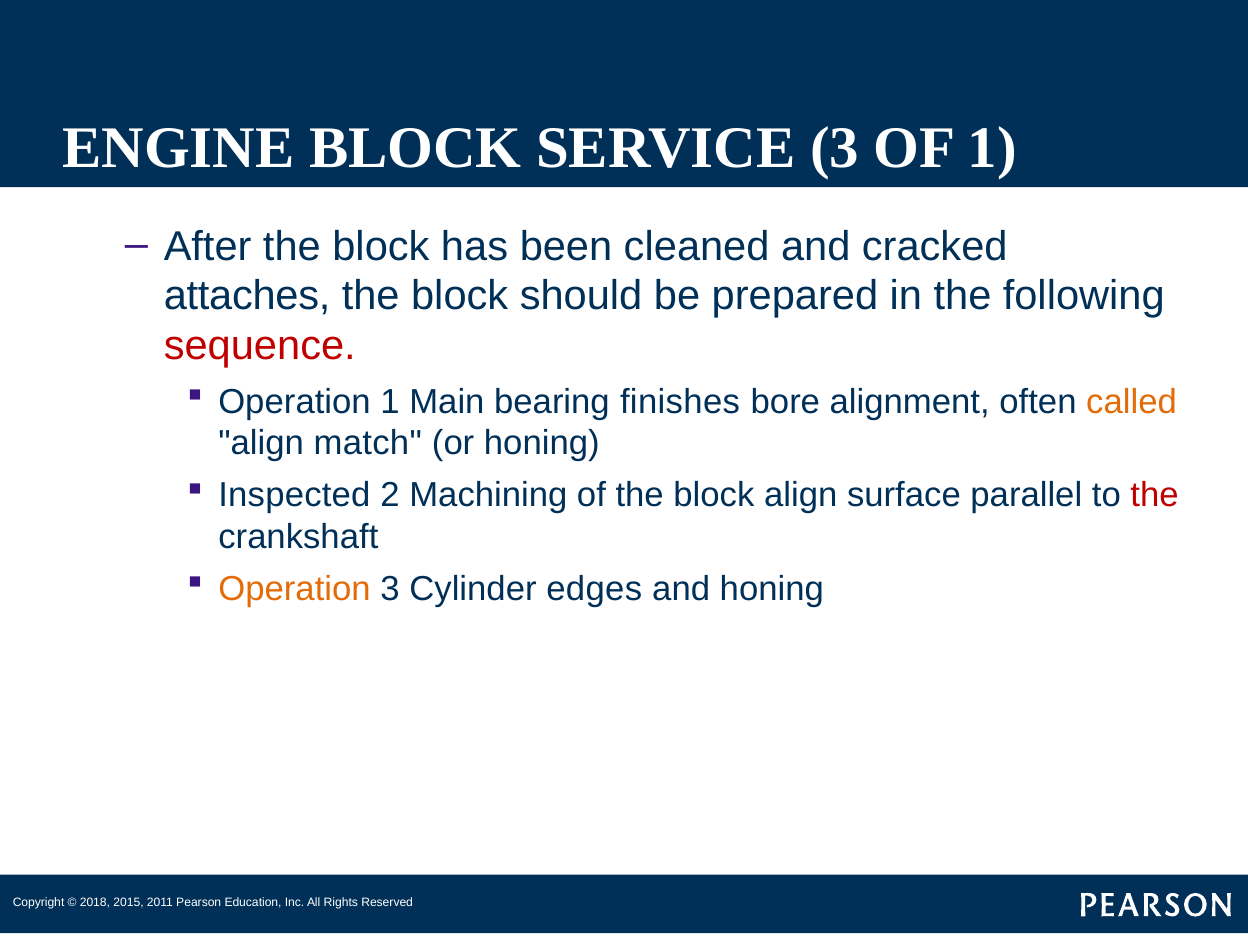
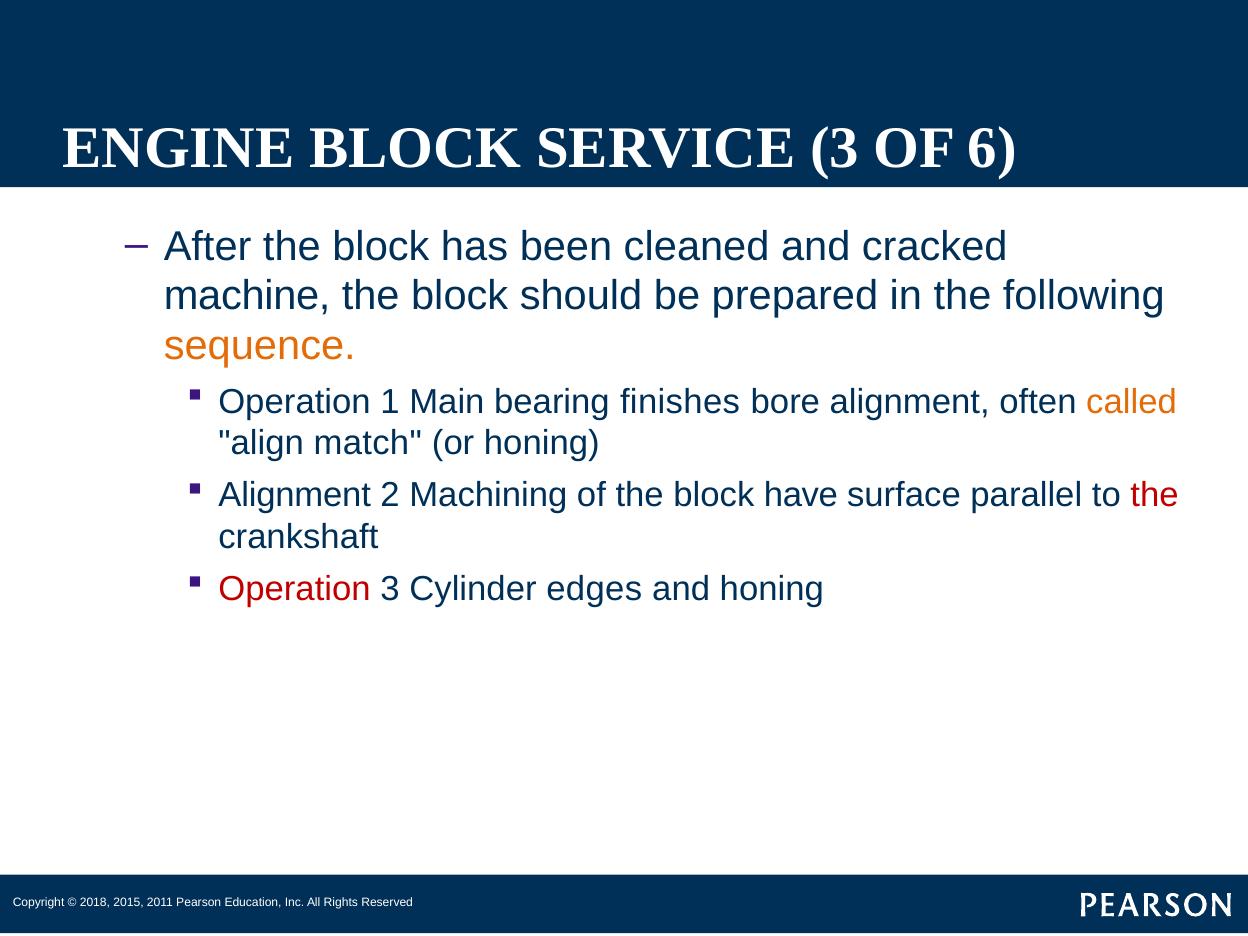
OF 1: 1 -> 6
attaches: attaches -> machine
sequence colour: red -> orange
Inspected at (294, 495): Inspected -> Alignment
block align: align -> have
Operation at (295, 589) colour: orange -> red
